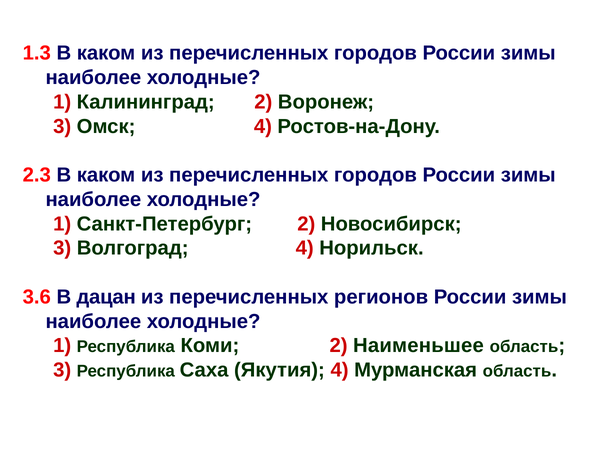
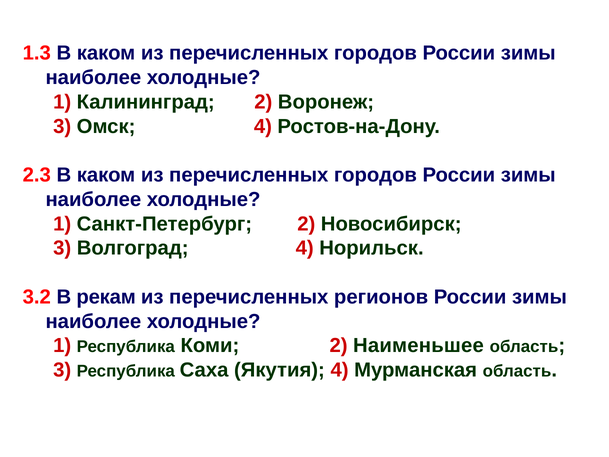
3.6: 3.6 -> 3.2
дацан: дацан -> рекам
